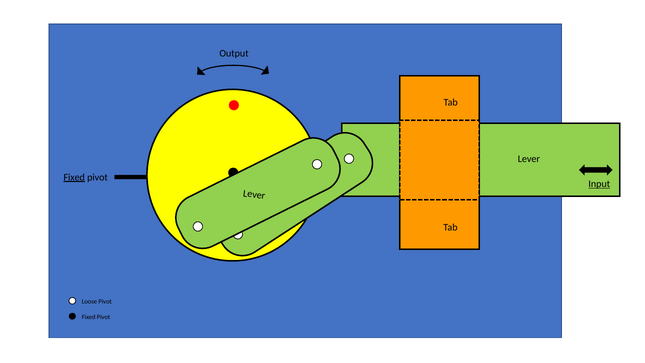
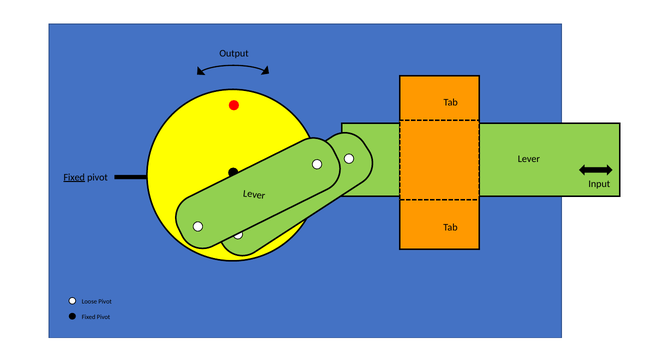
Input underline: present -> none
